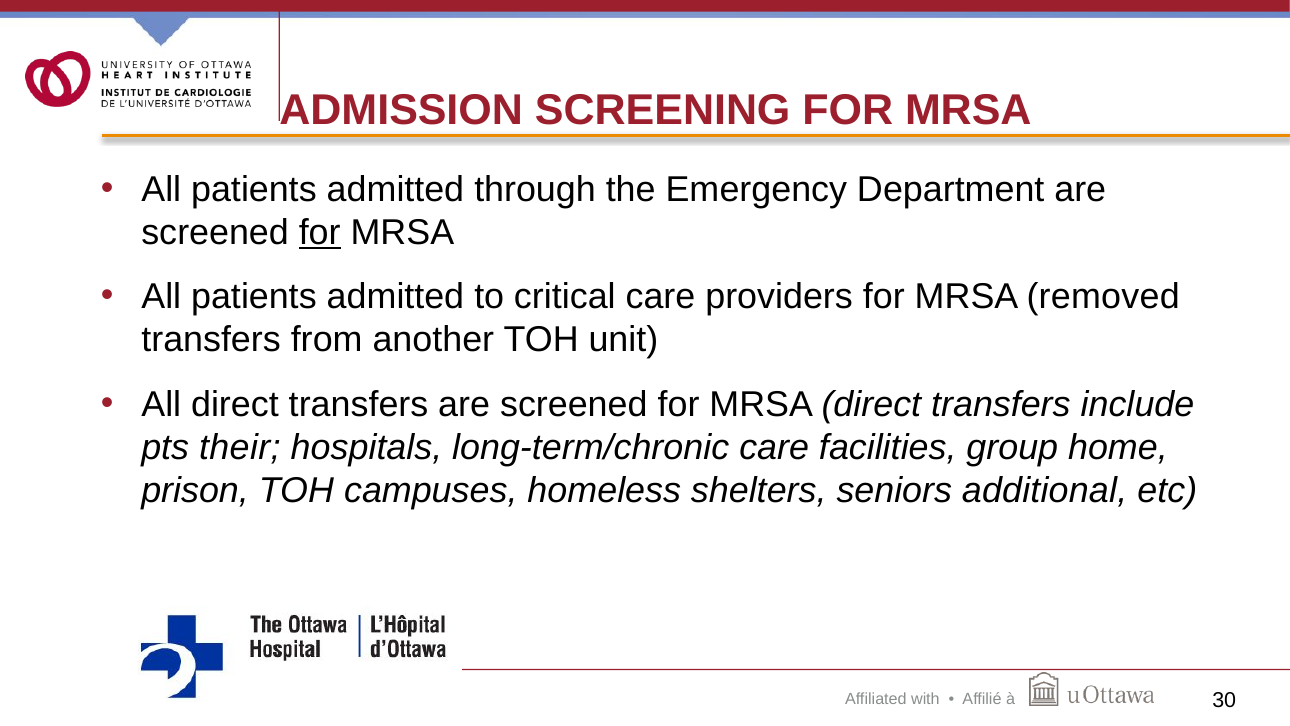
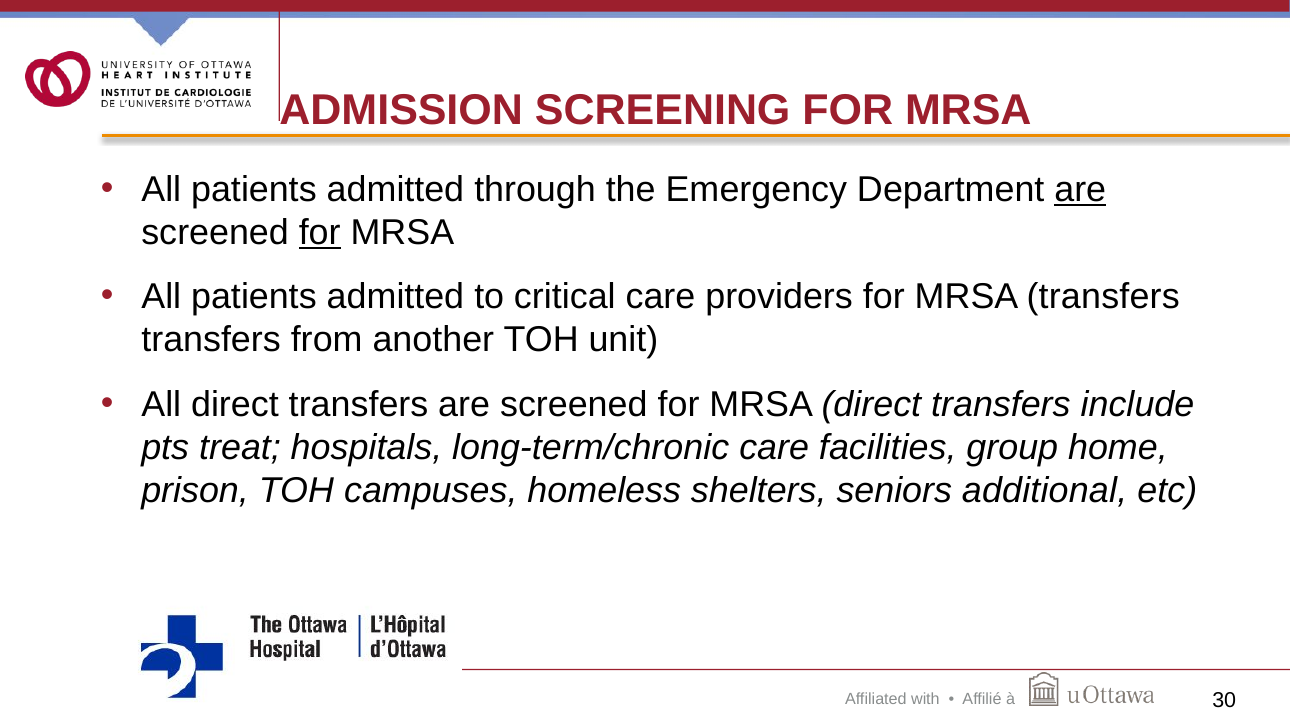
are at (1080, 189) underline: none -> present
MRSA removed: removed -> transfers
their: their -> treat
